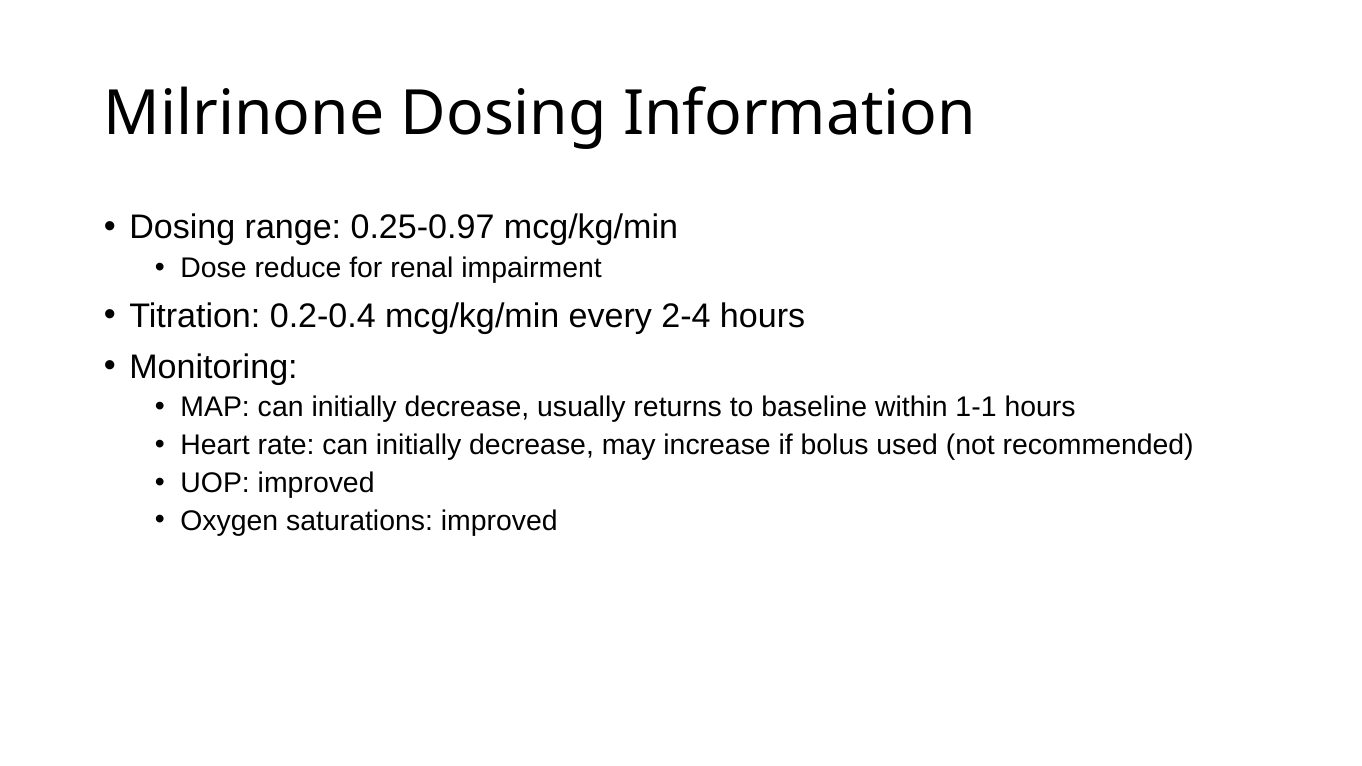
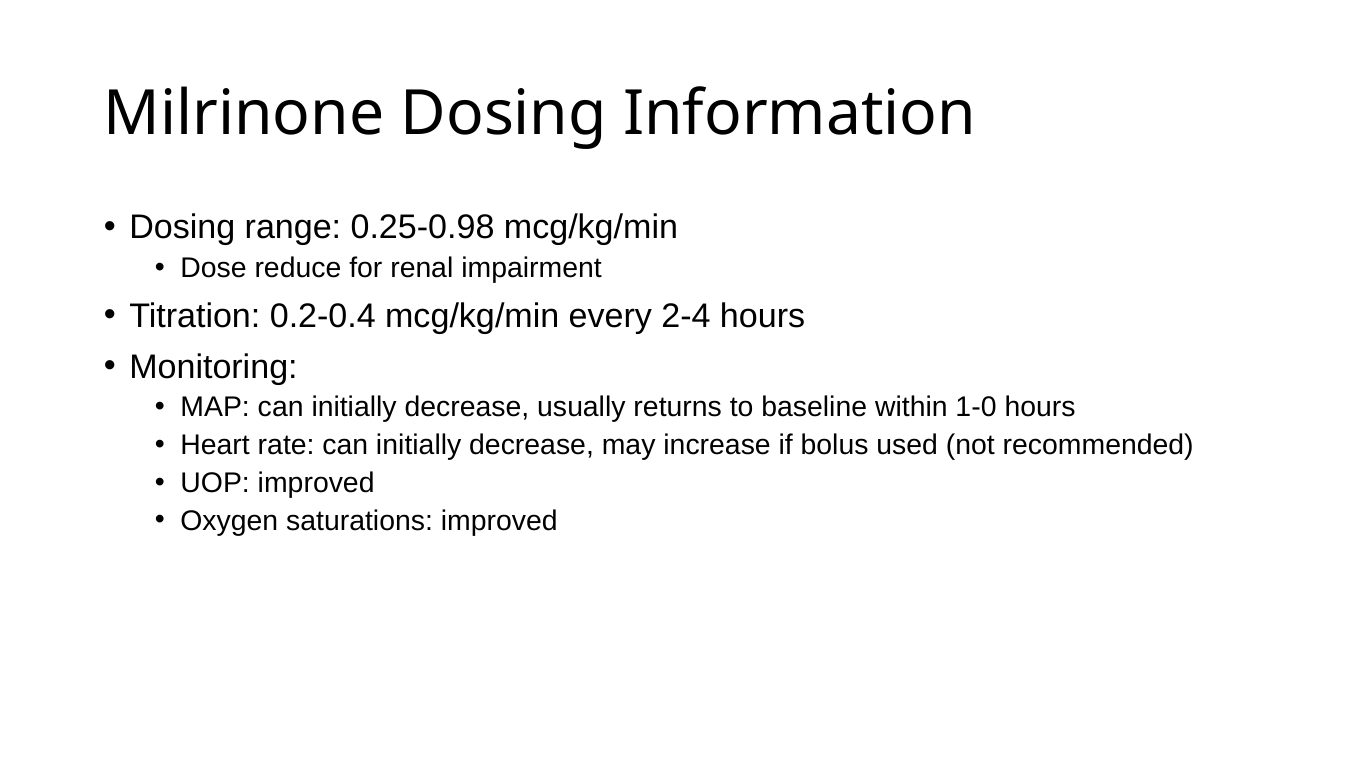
0.25-0.97: 0.25-0.97 -> 0.25-0.98
1-1: 1-1 -> 1-0
